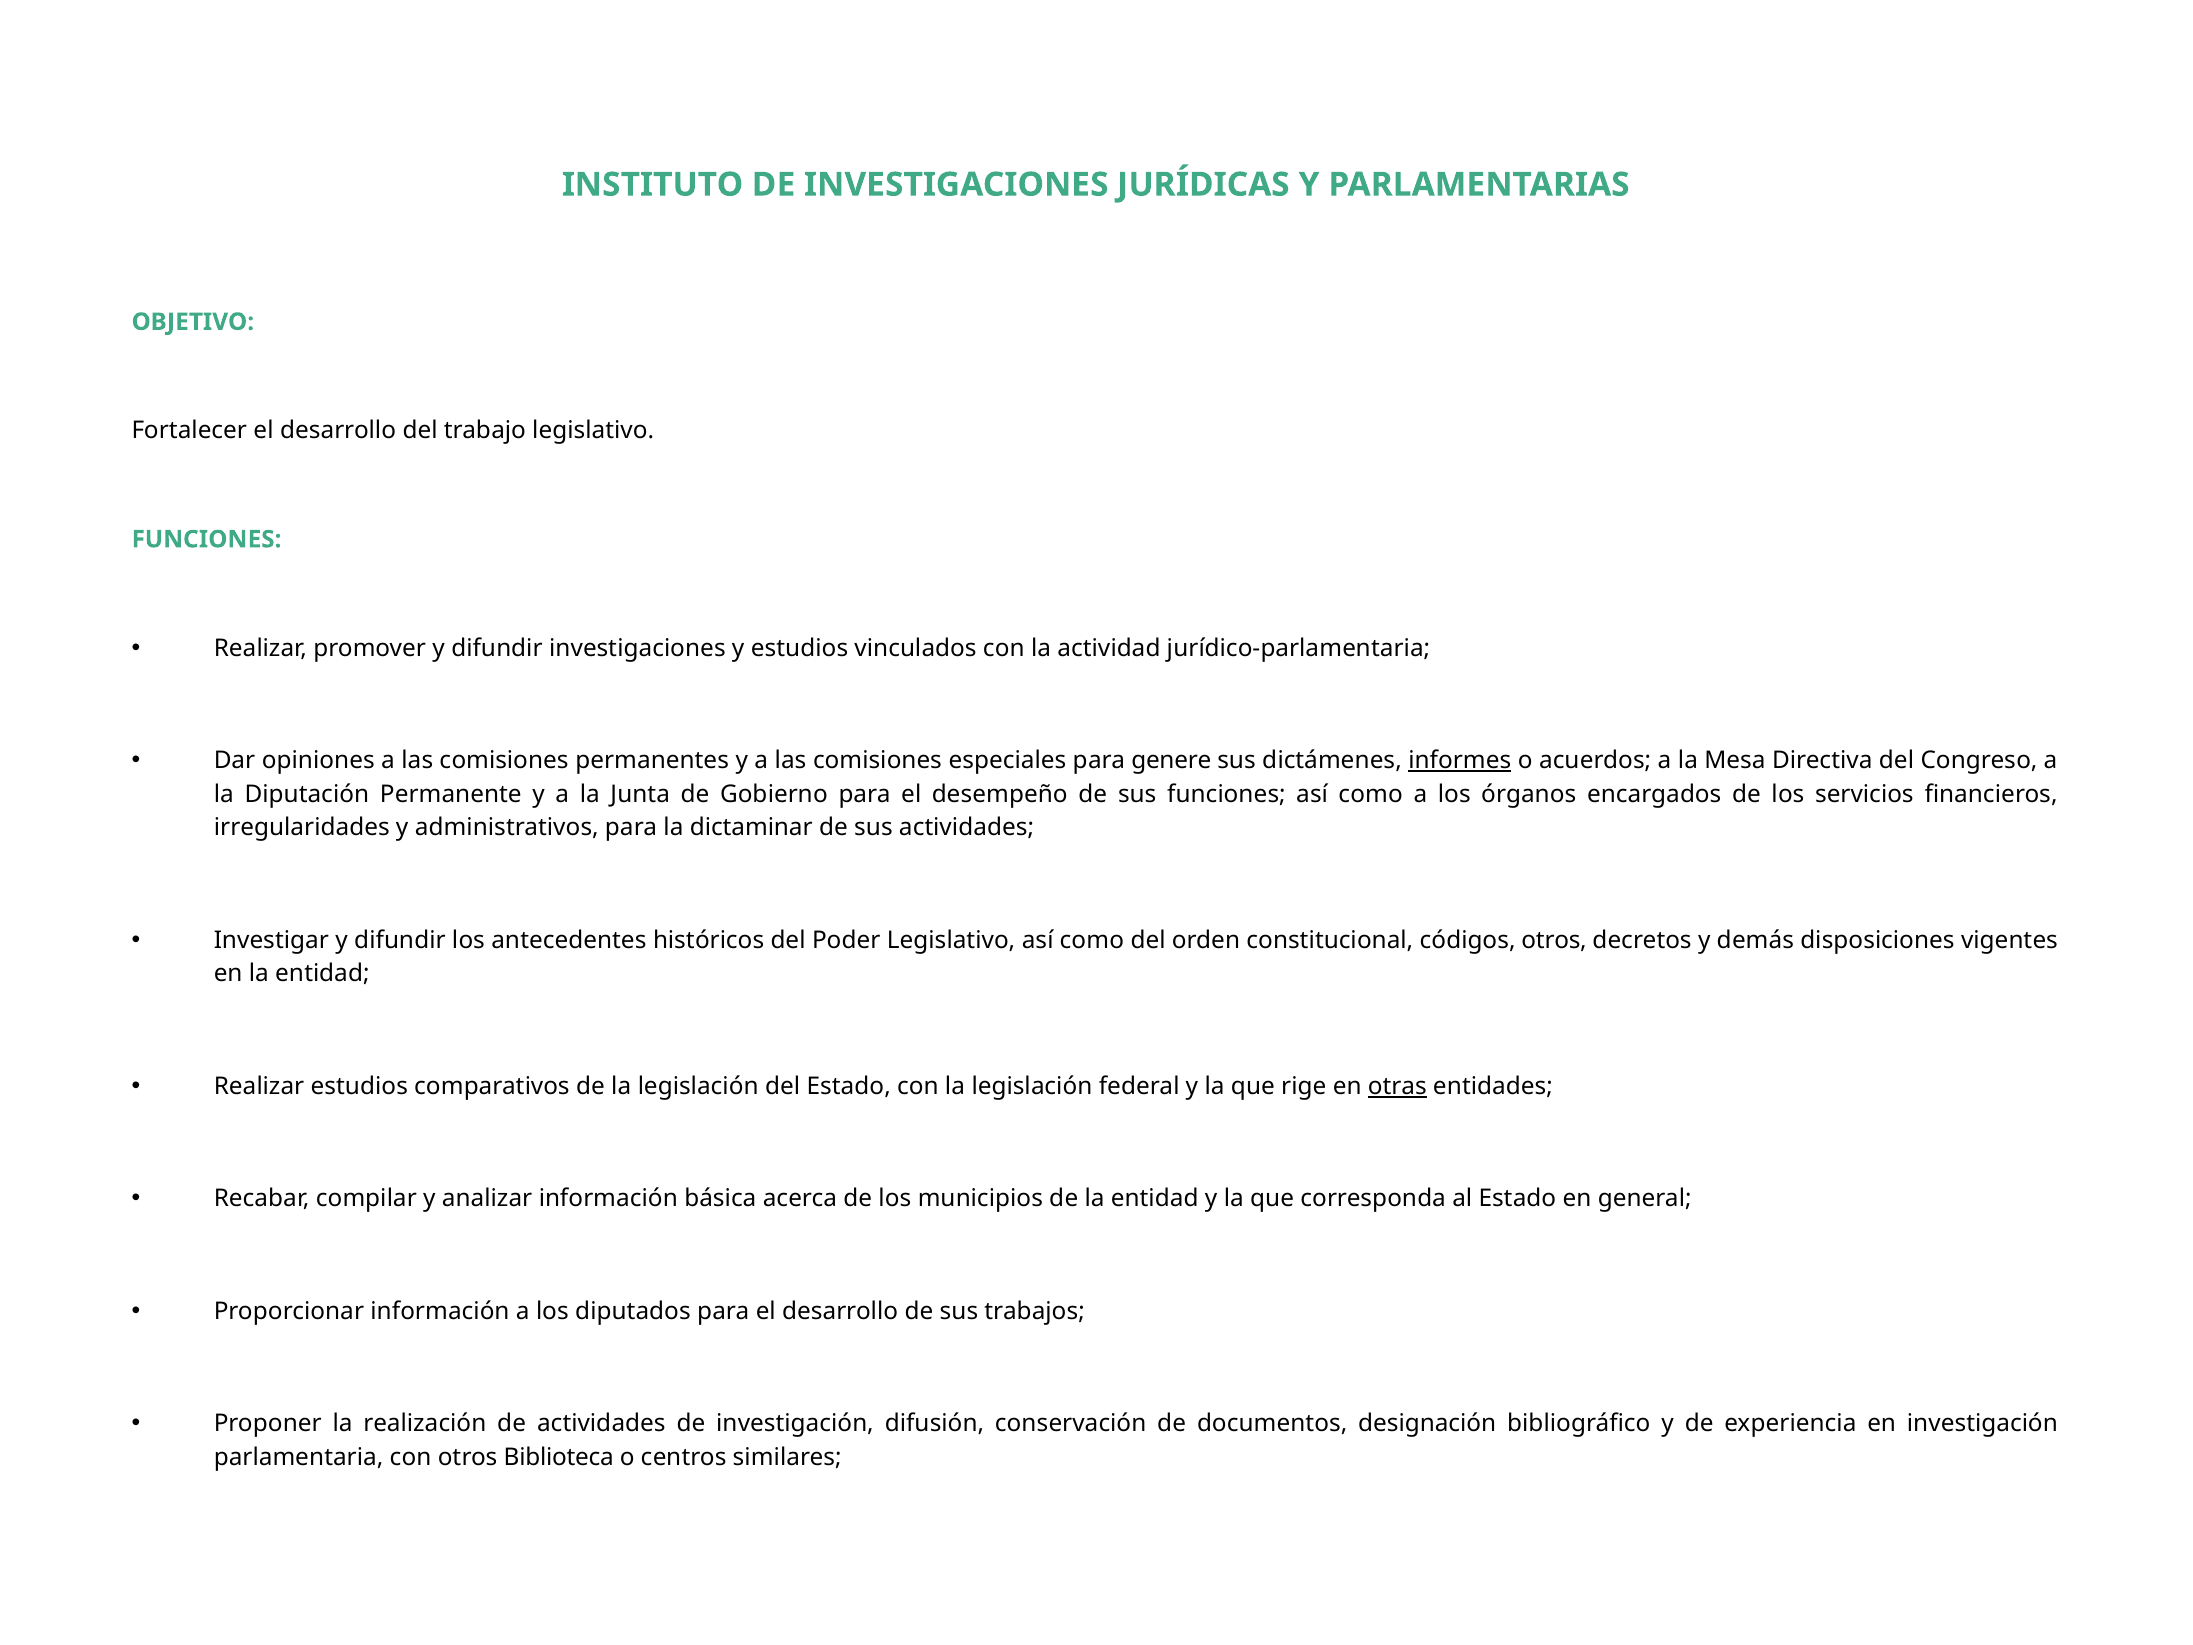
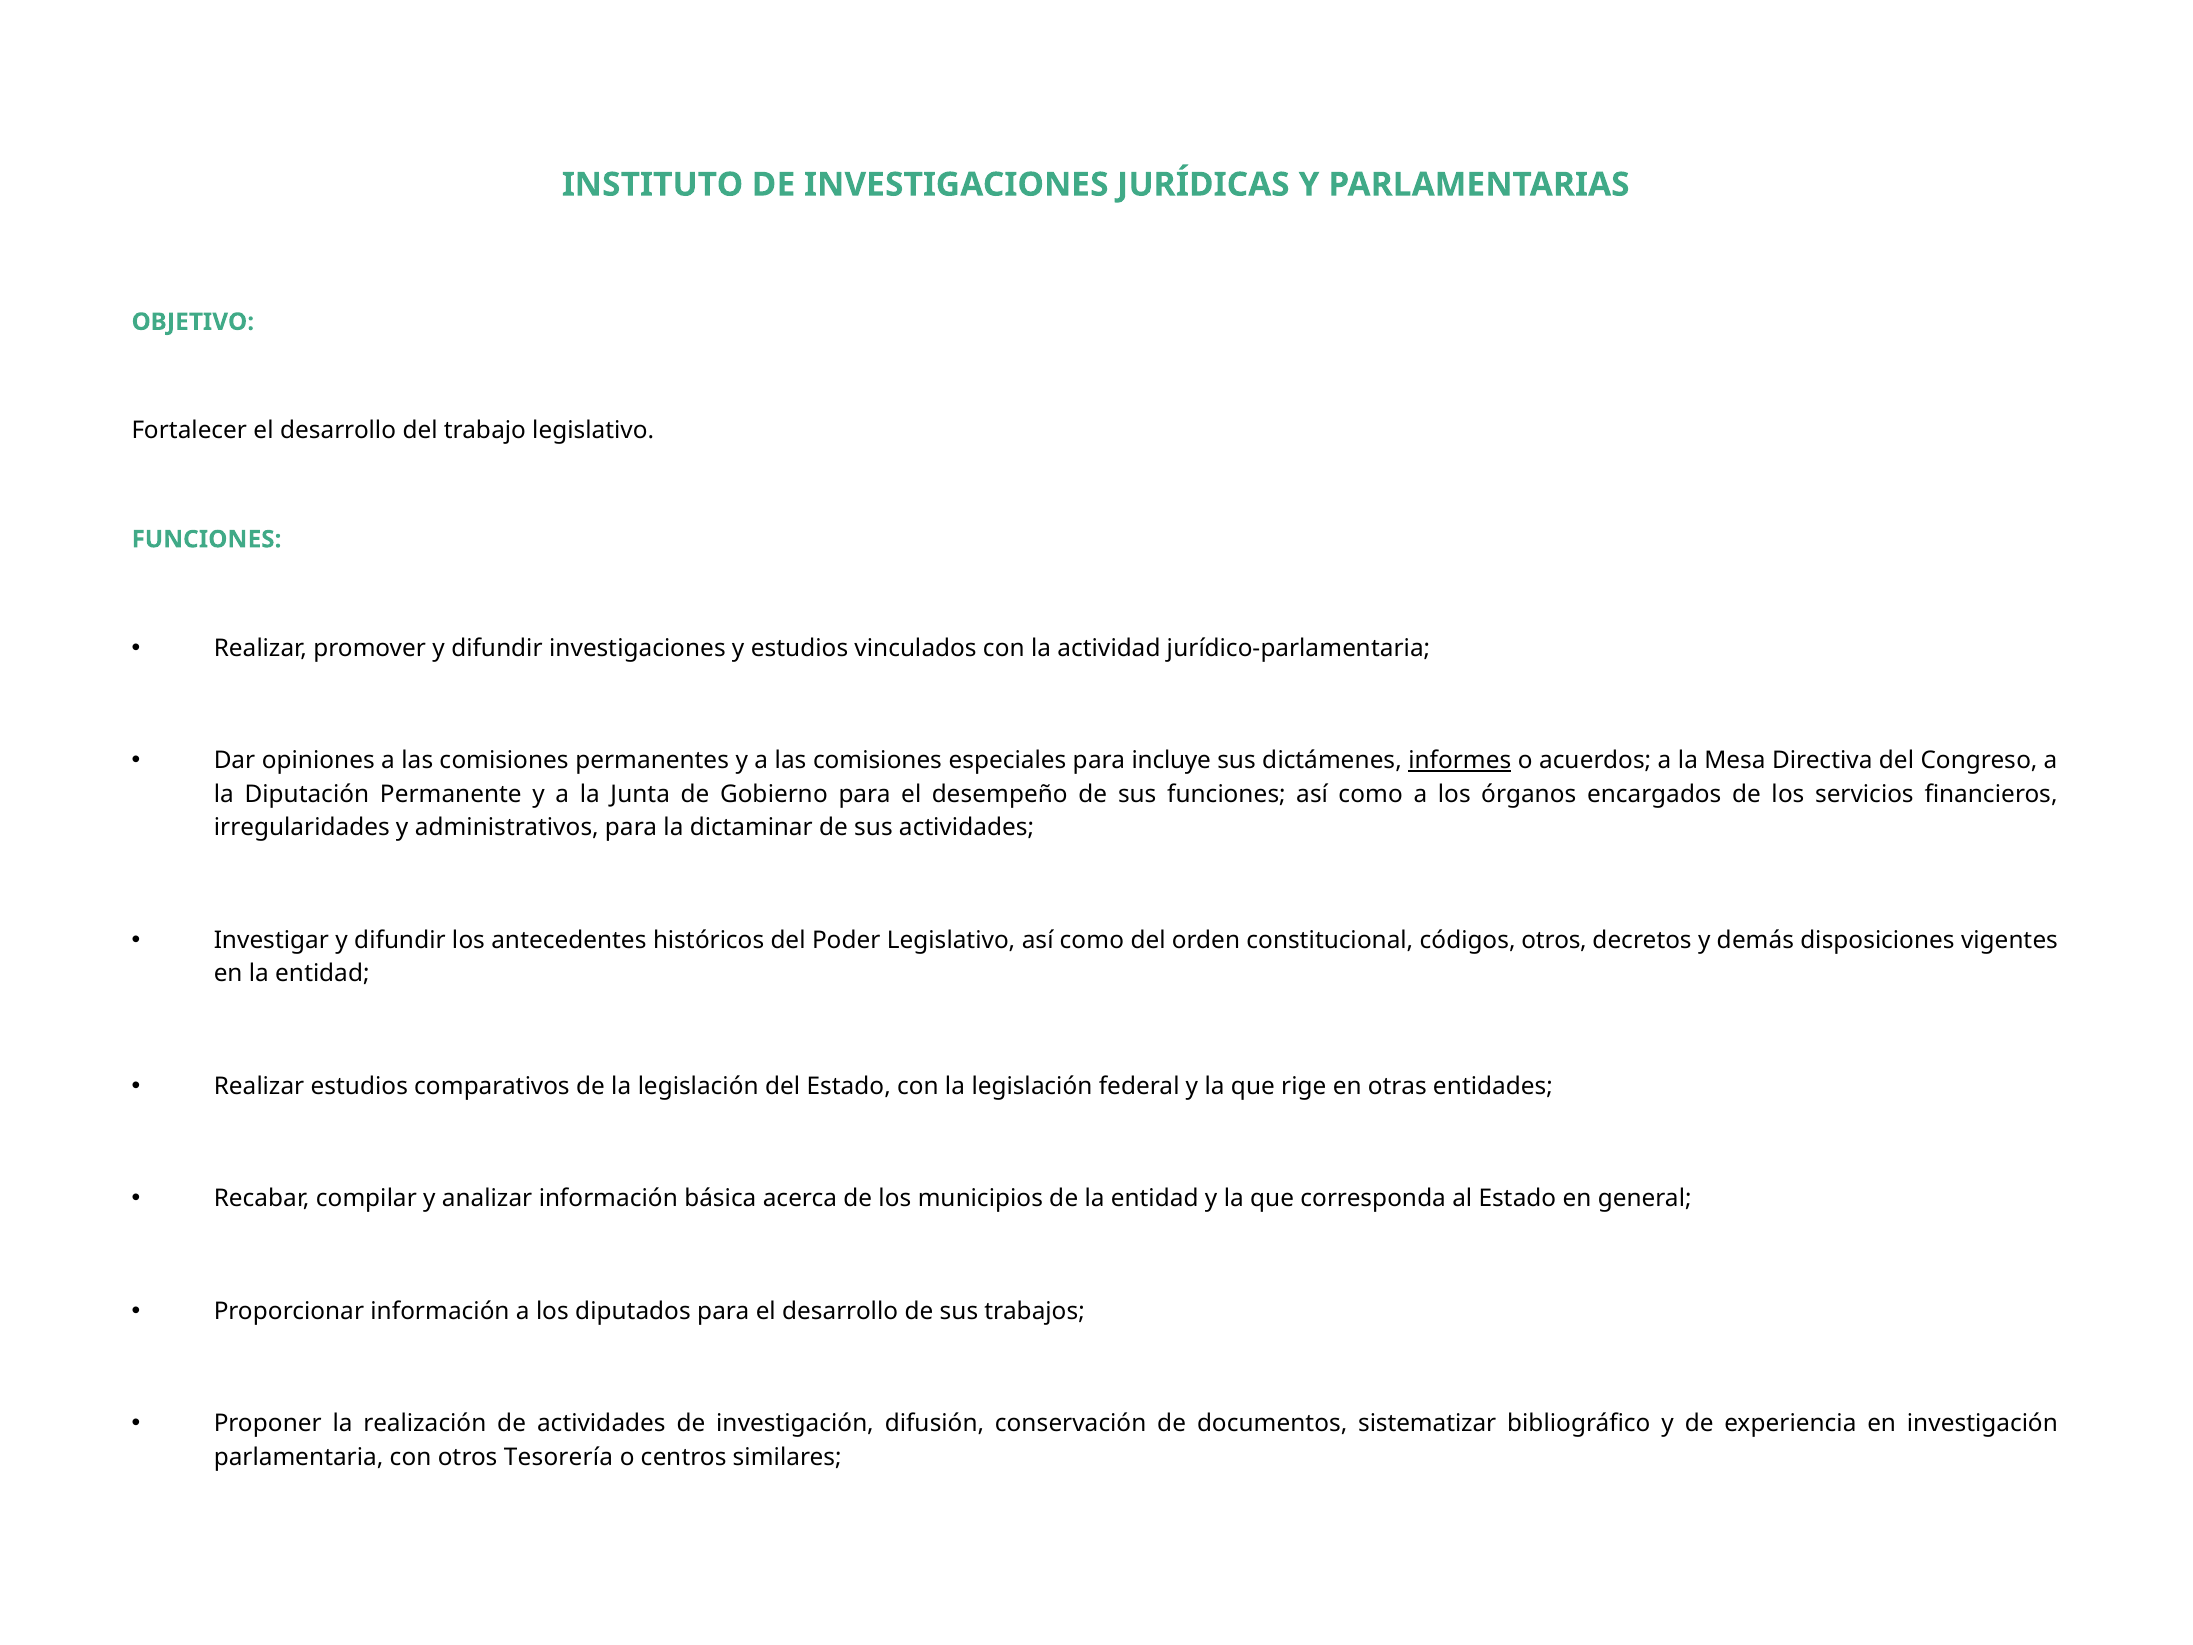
genere: genere -> incluye
otras underline: present -> none
designación: designación -> sistematizar
Biblioteca: Biblioteca -> Tesorería
